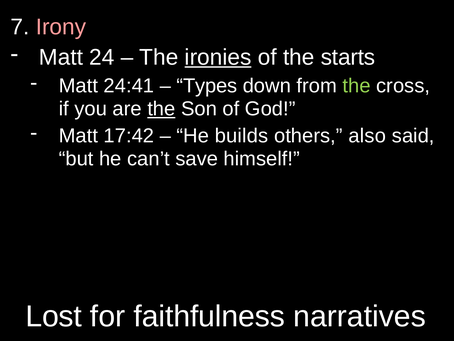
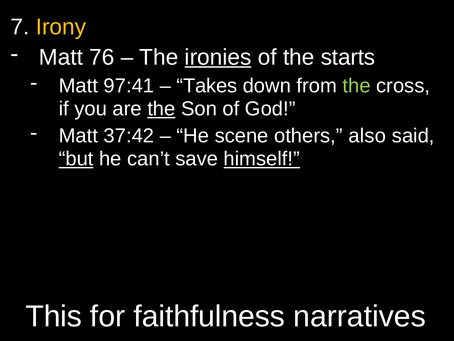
Irony colour: pink -> yellow
24: 24 -> 76
24:41: 24:41 -> 97:41
Types: Types -> Takes
17:42: 17:42 -> 37:42
builds: builds -> scene
but underline: none -> present
himself underline: none -> present
Lost: Lost -> This
